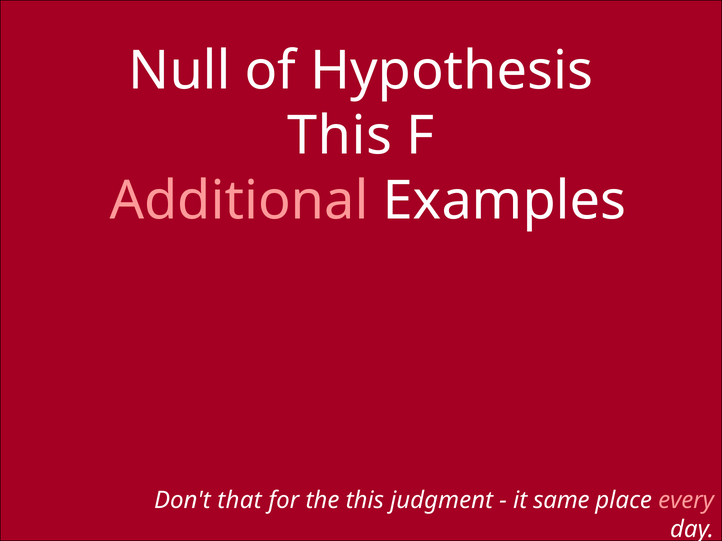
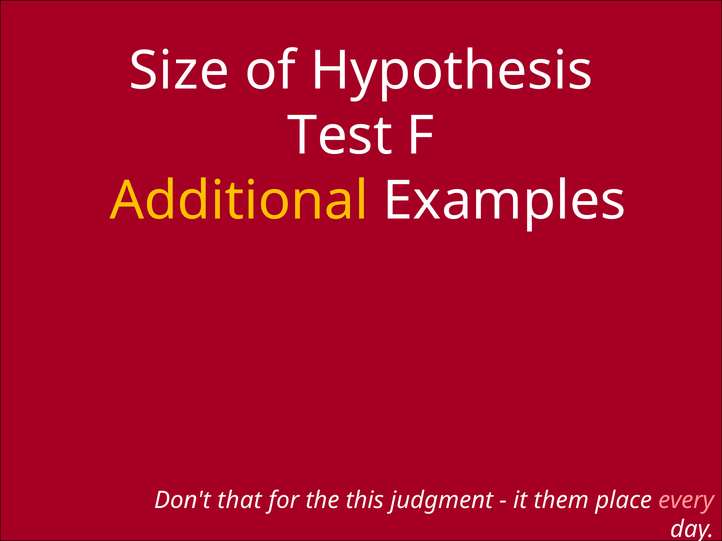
Null: Null -> Size
This at (340, 136): This -> Test
Additional colour: pink -> yellow
same: same -> them
